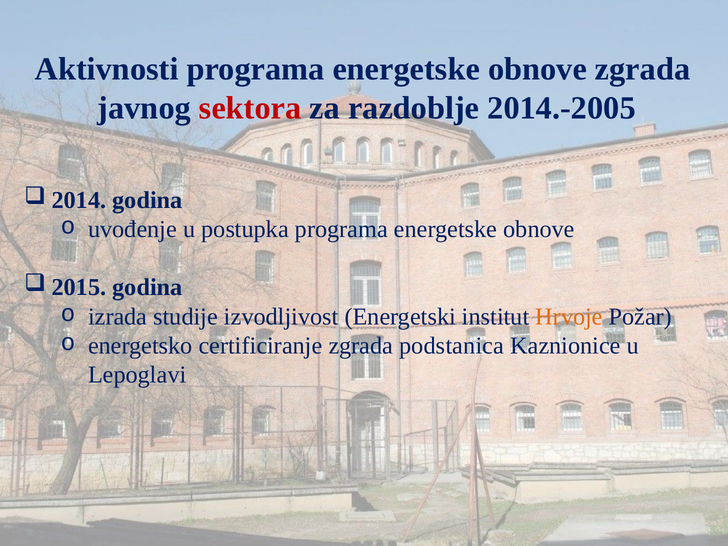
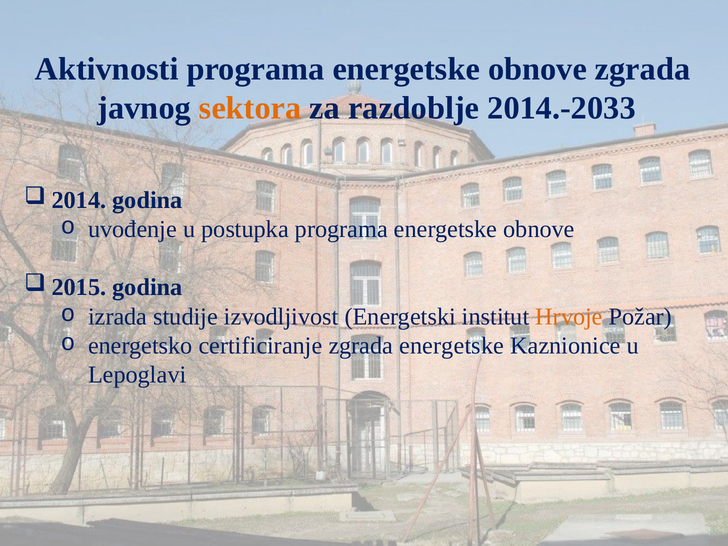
sektora colour: red -> orange
2014.-2005: 2014.-2005 -> 2014.-2033
zgrada podstanica: podstanica -> energetske
